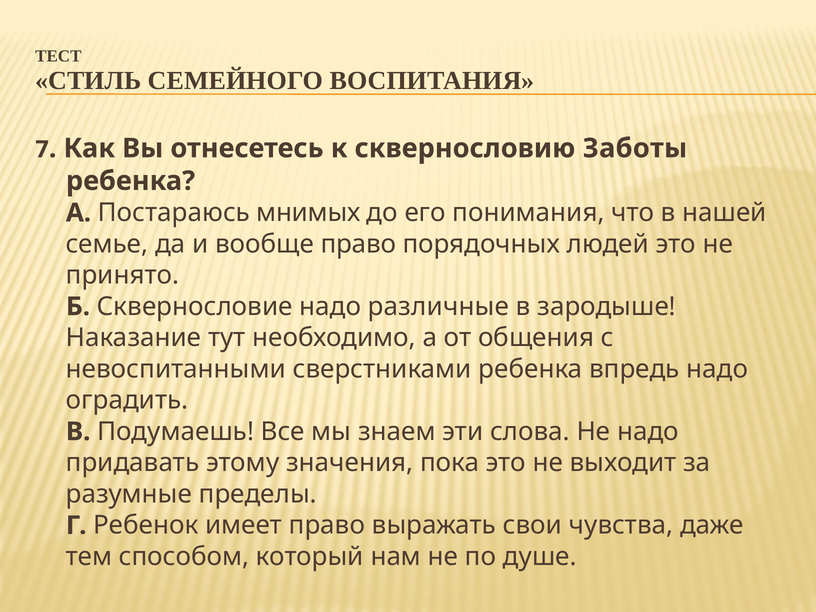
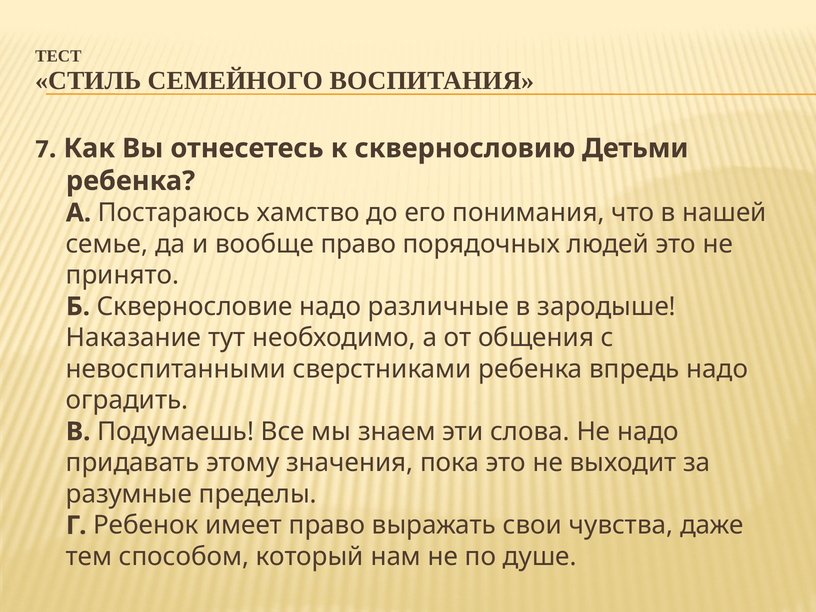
Заботы: Заботы -> Детьми
мнимых: мнимых -> хамство
